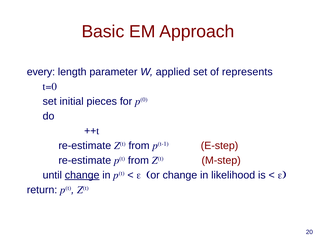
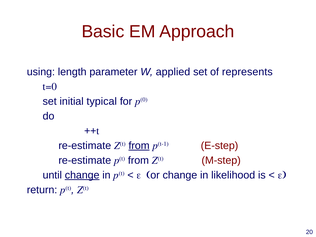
every: every -> using
pieces: pieces -> typical
from at (139, 146) underline: none -> present
